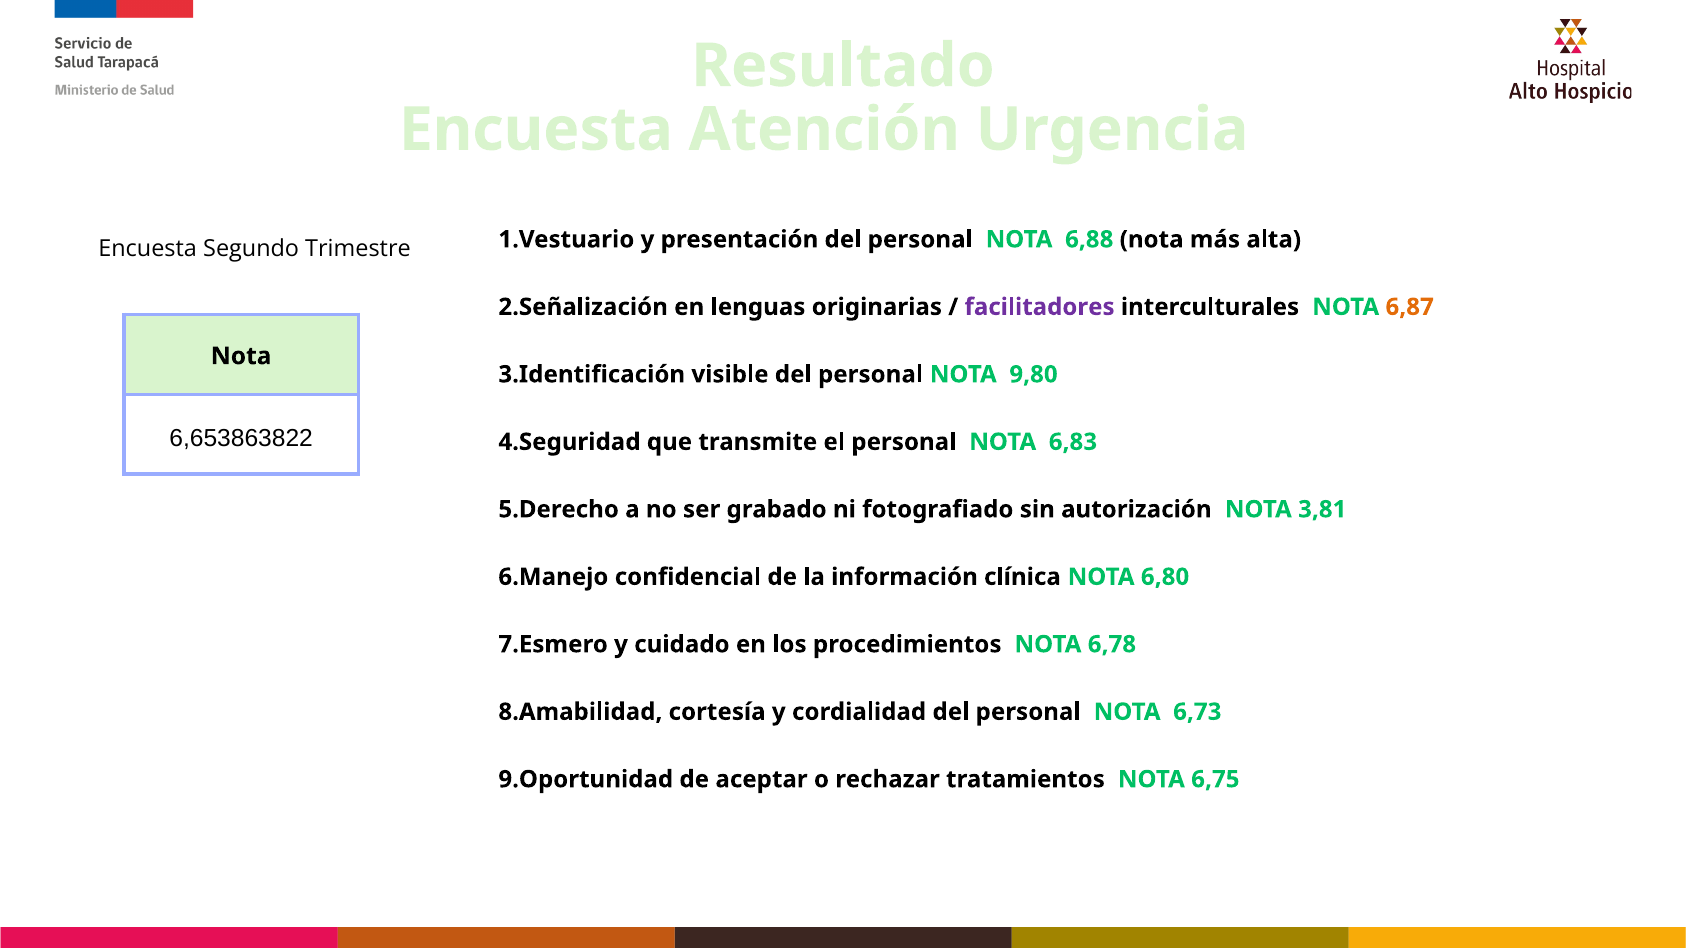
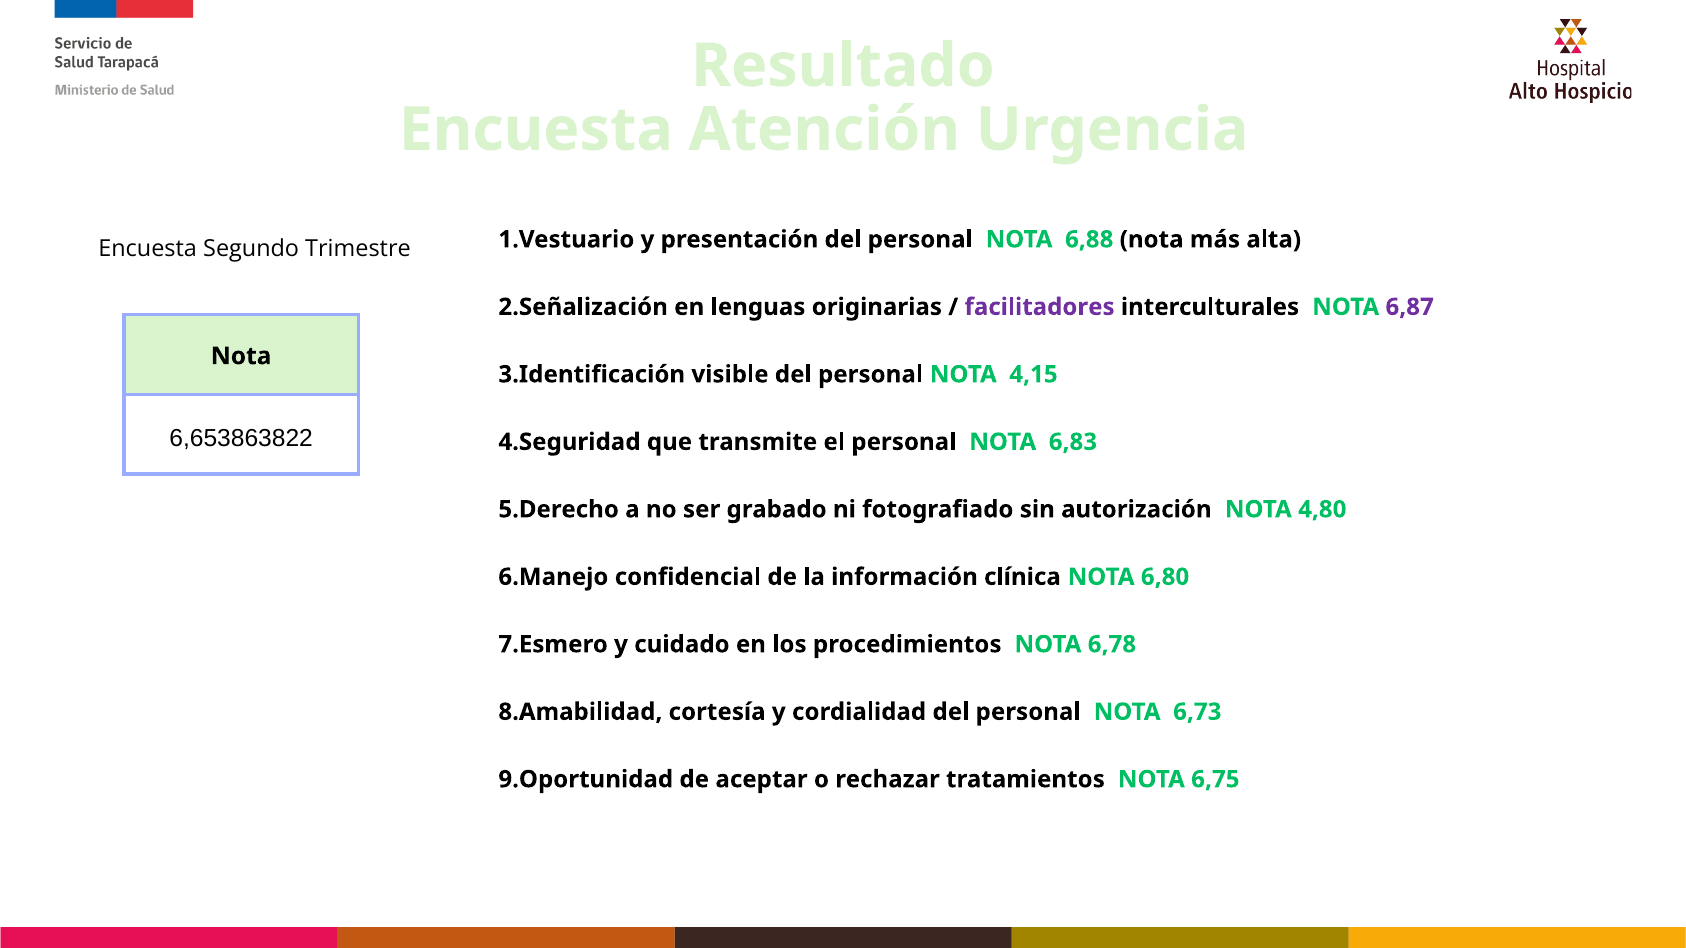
6,87 colour: orange -> purple
9,80: 9,80 -> 4,15
3,81: 3,81 -> 4,80
